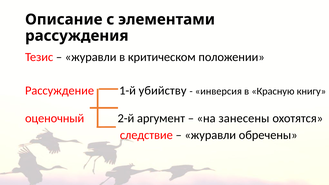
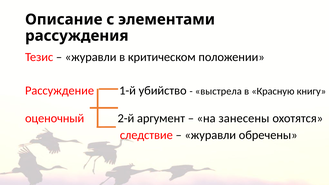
убийству: убийству -> убийство
инверсия: инверсия -> выстрела
